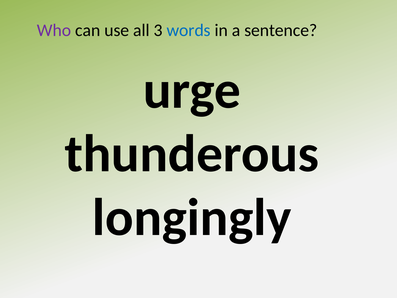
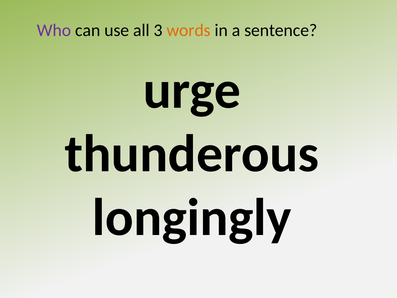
words colour: blue -> orange
